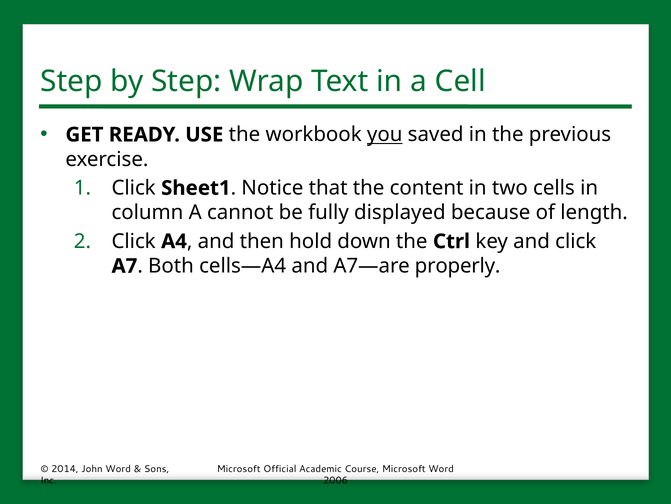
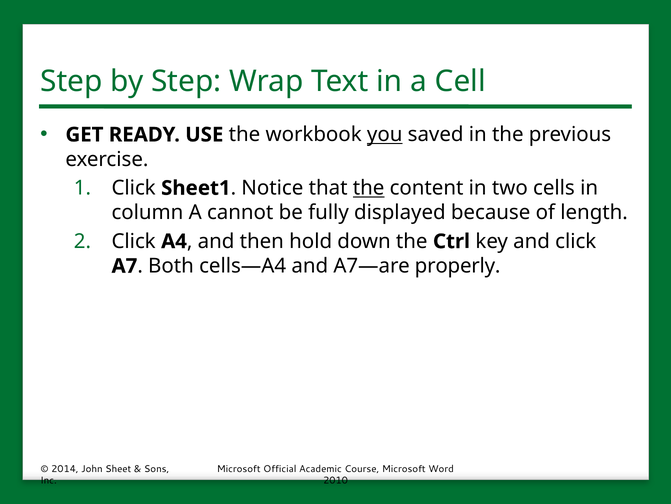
the at (369, 188) underline: none -> present
John Word: Word -> Sheet
2006: 2006 -> 2010
